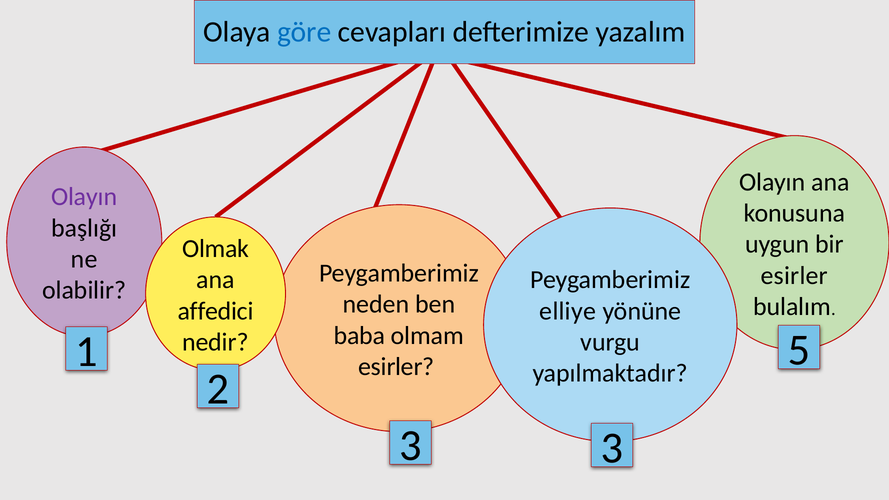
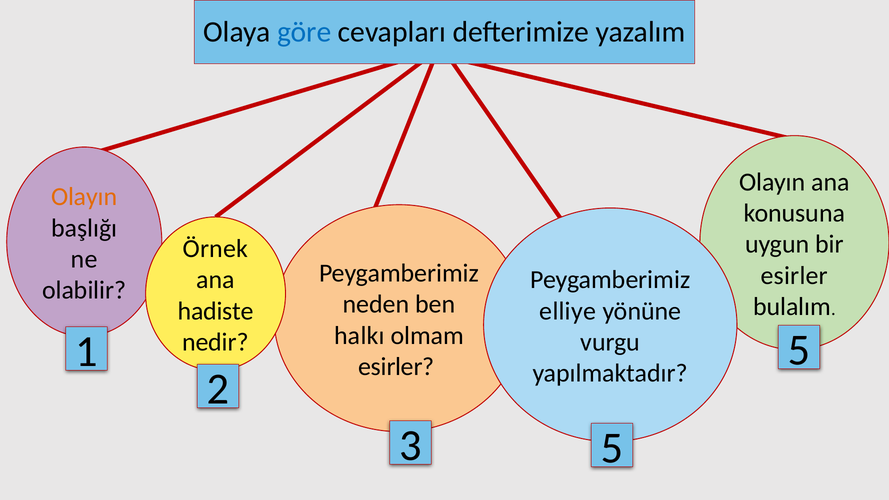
Olayın at (84, 197) colour: purple -> orange
Olmak: Olmak -> Örnek
affedici: affedici -> hadiste
baba: baba -> halkı
3 3: 3 -> 5
